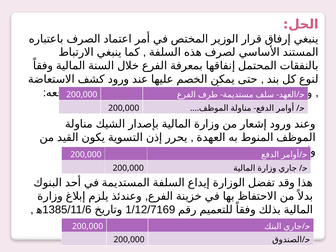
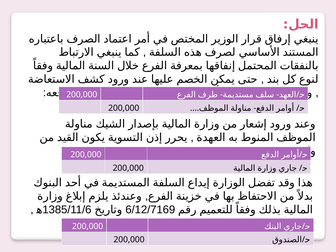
1/12/7169: 1/12/7169 -> 6/12/7169
